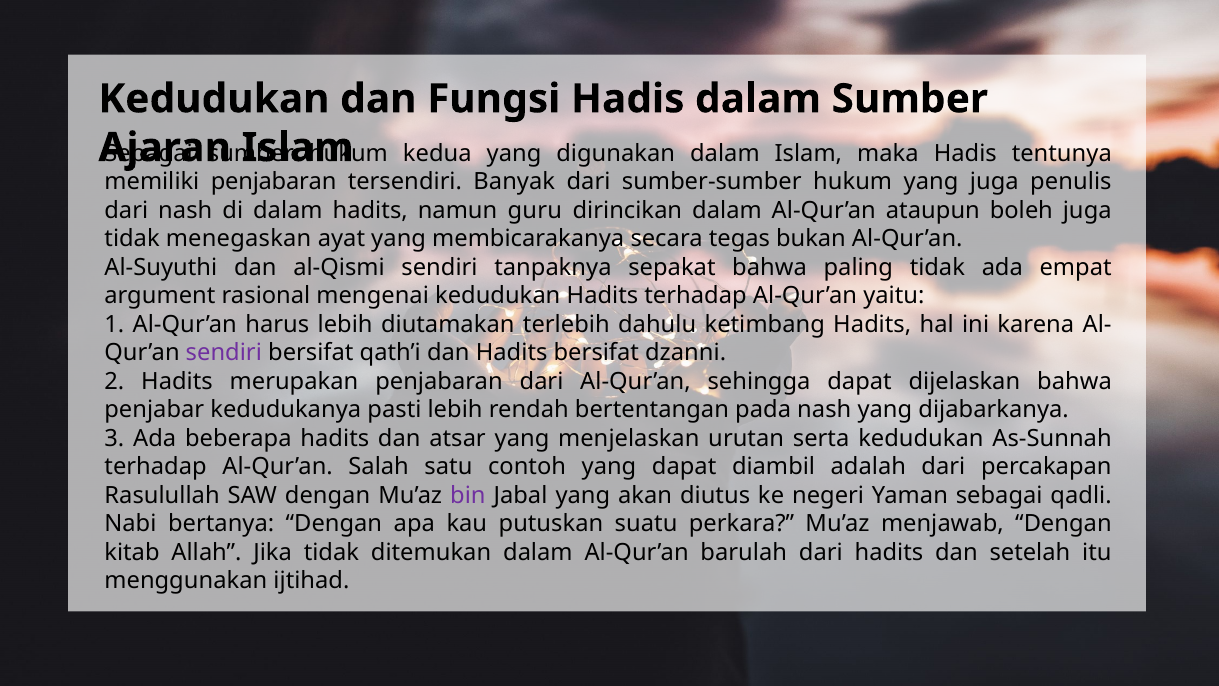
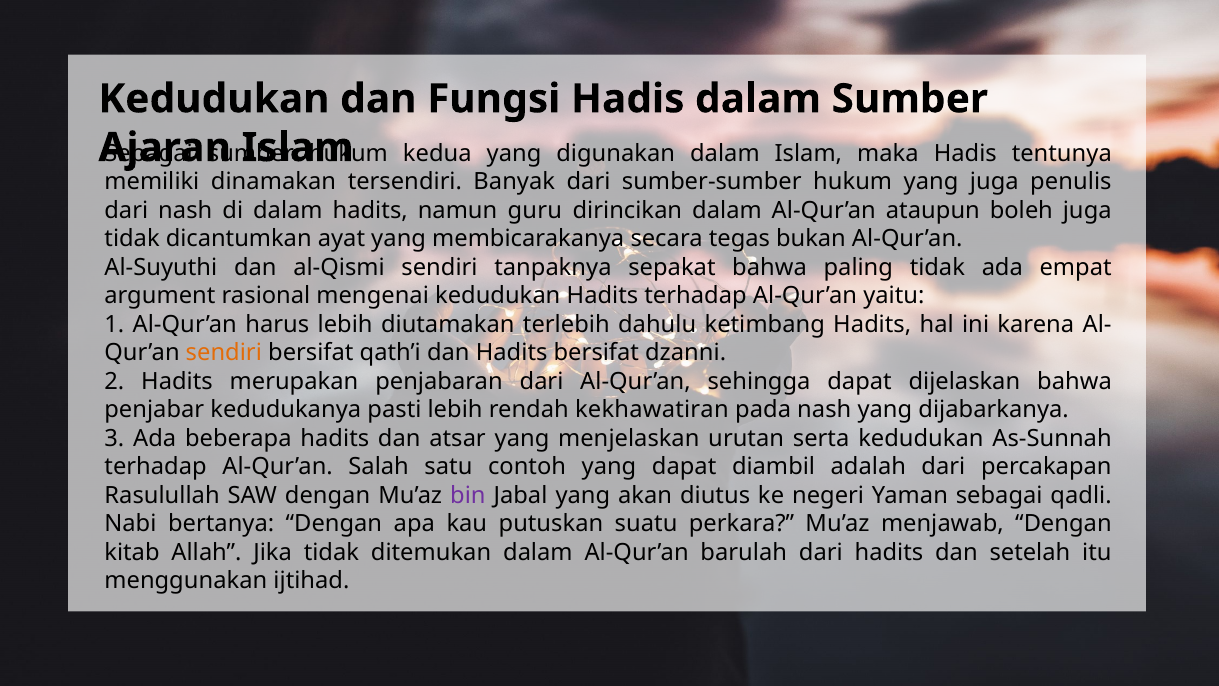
memiliki penjabaran: penjabaran -> dinamakan
menegaskan: menegaskan -> dicantumkan
sendiri at (224, 353) colour: purple -> orange
bertentangan: bertentangan -> kekhawatiran
